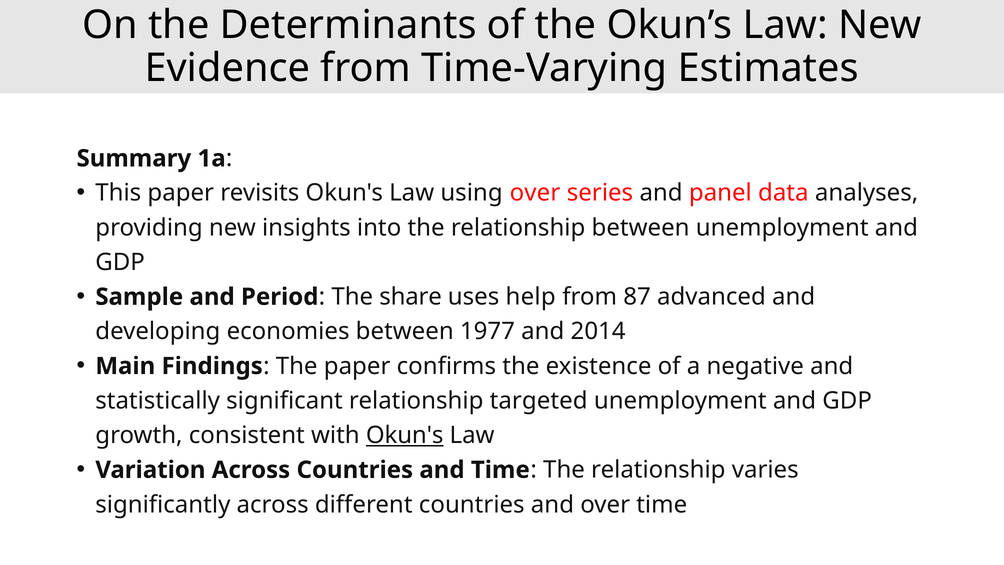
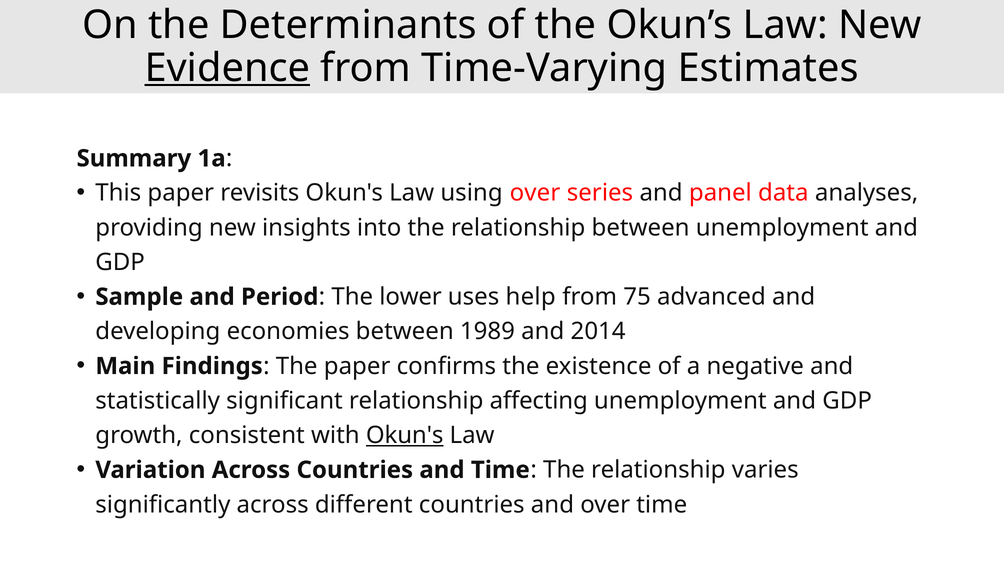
Evidence underline: none -> present
share: share -> lower
87: 87 -> 75
1977: 1977 -> 1989
targeted: targeted -> affecting
